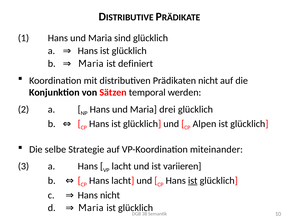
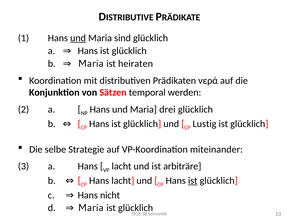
und at (78, 38) underline: none -> present
definiert: definiert -> heiraten
Prädikaten nicht: nicht -> νερά
Alpen: Alpen -> Lustig
variieren: variieren -> arbiträre
